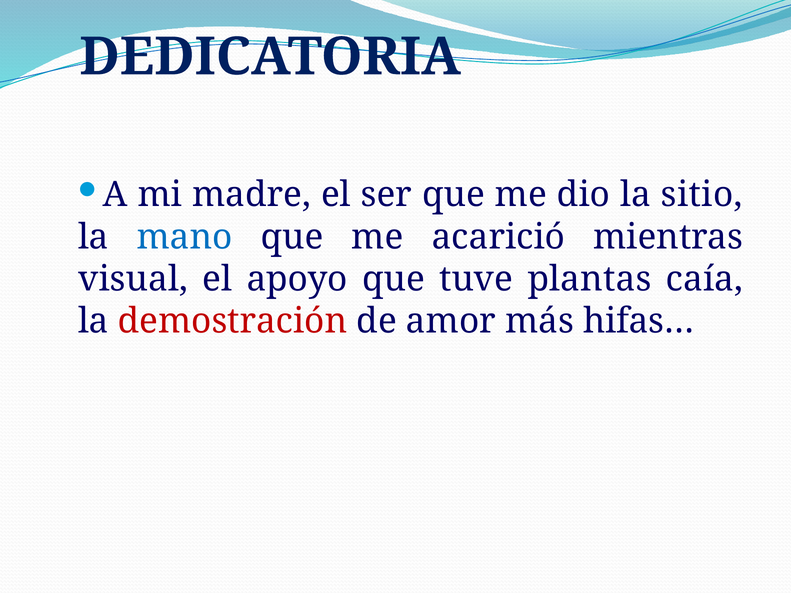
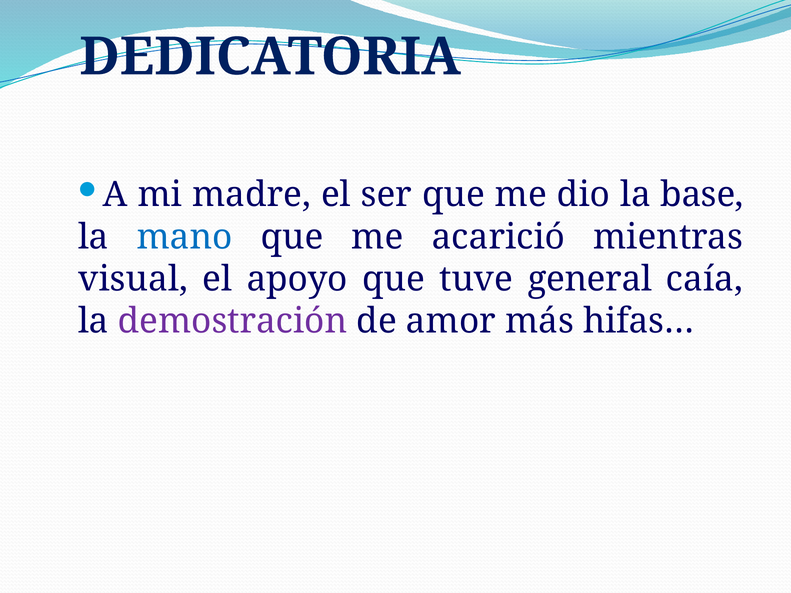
sitio: sitio -> base
plantas: plantas -> general
demostración colour: red -> purple
